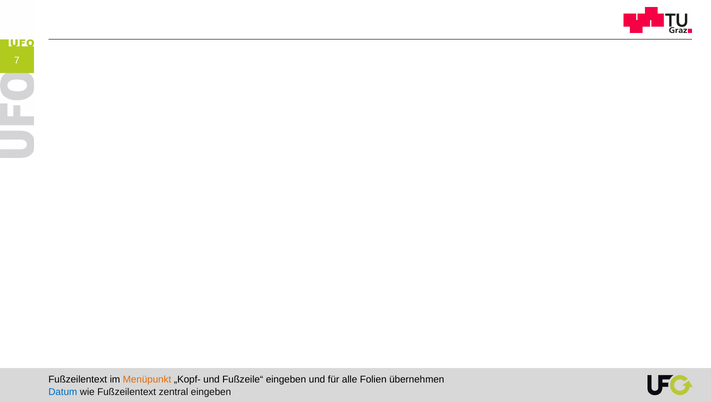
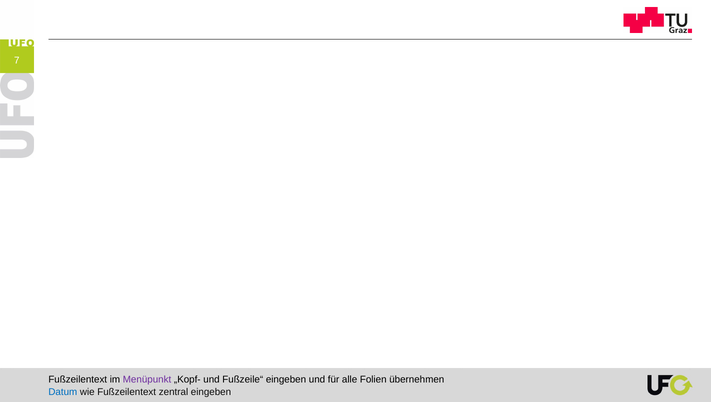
Menüpunkt colour: orange -> purple
